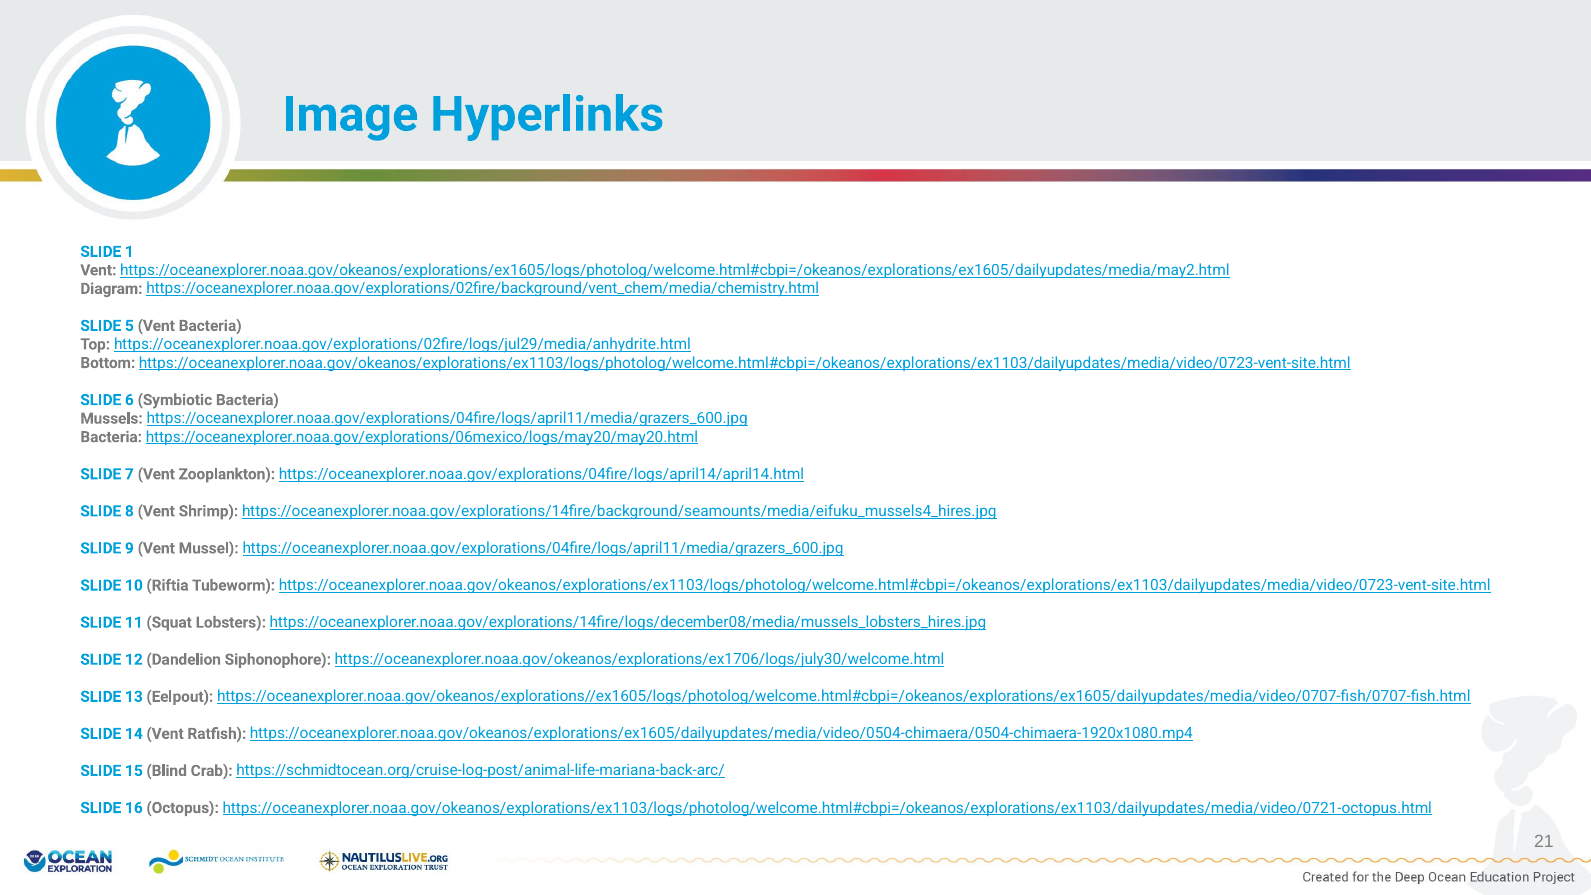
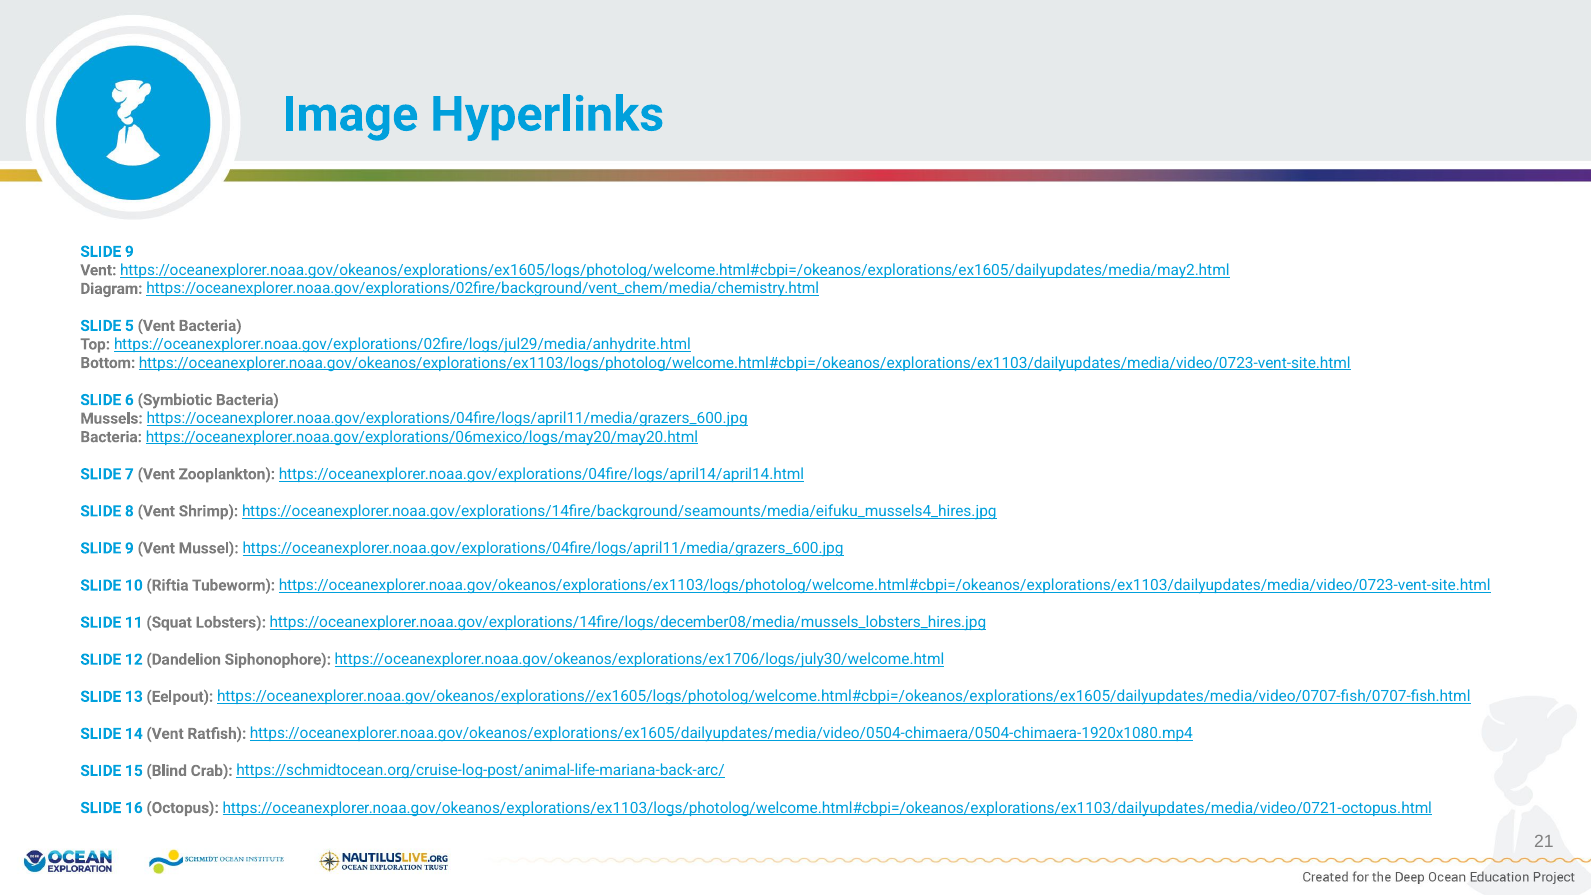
1 at (129, 252): 1 -> 9
